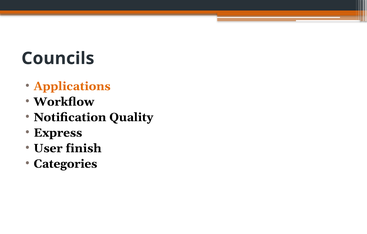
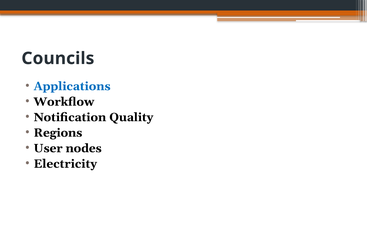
Applications colour: orange -> blue
Express: Express -> Regions
finish: finish -> nodes
Categories: Categories -> Electricity
